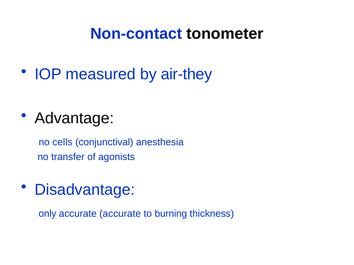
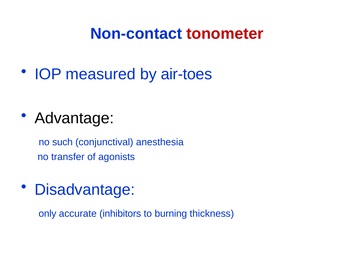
tonometer colour: black -> red
air-they: air-they -> air-toes
cells: cells -> such
accurate accurate: accurate -> inhibitors
